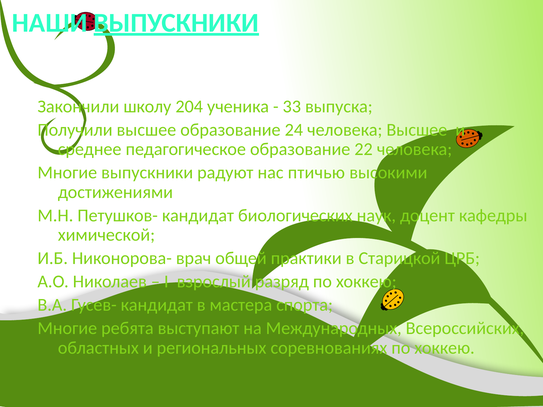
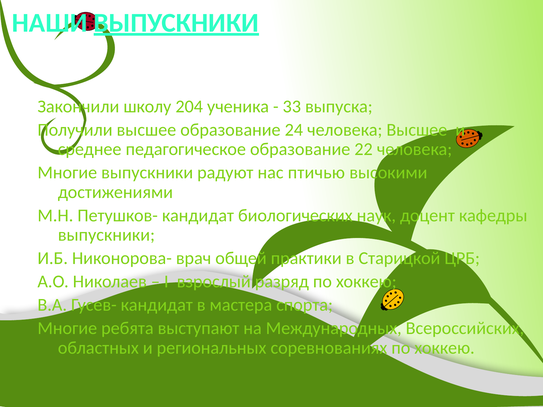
химической at (106, 235): химической -> выпускники
